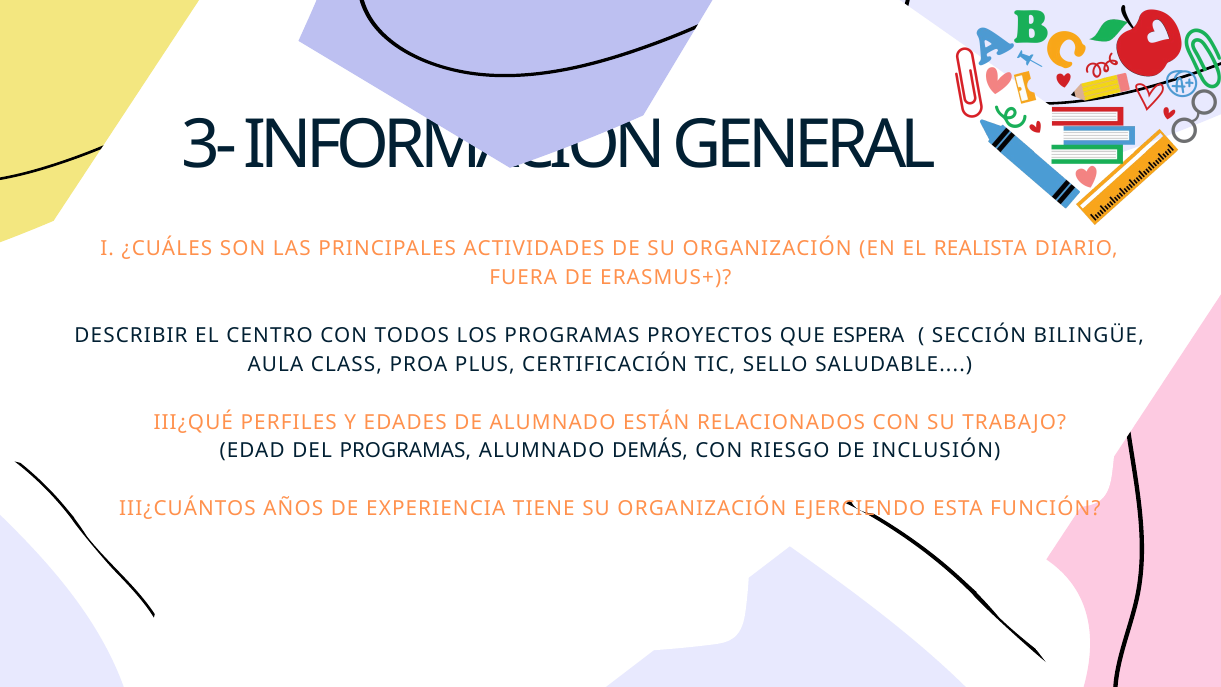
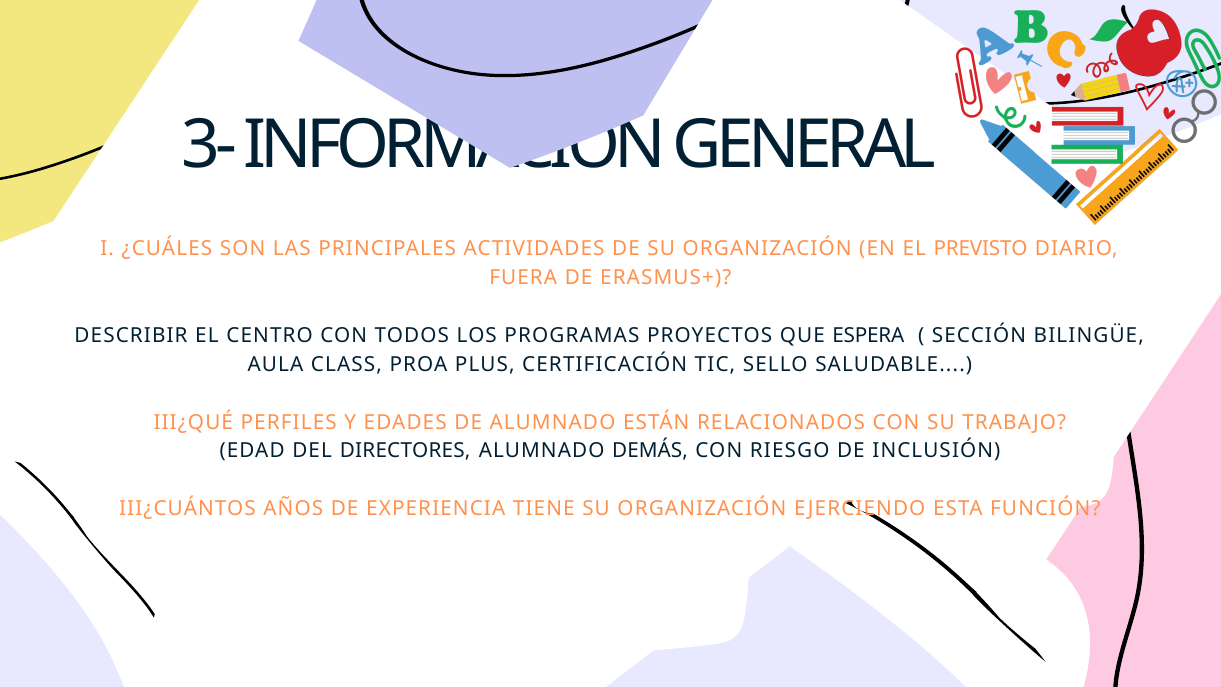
REALISTA: REALISTA -> PREVISTO
DEL PROGRAMAS: PROGRAMAS -> DIRECTORES
